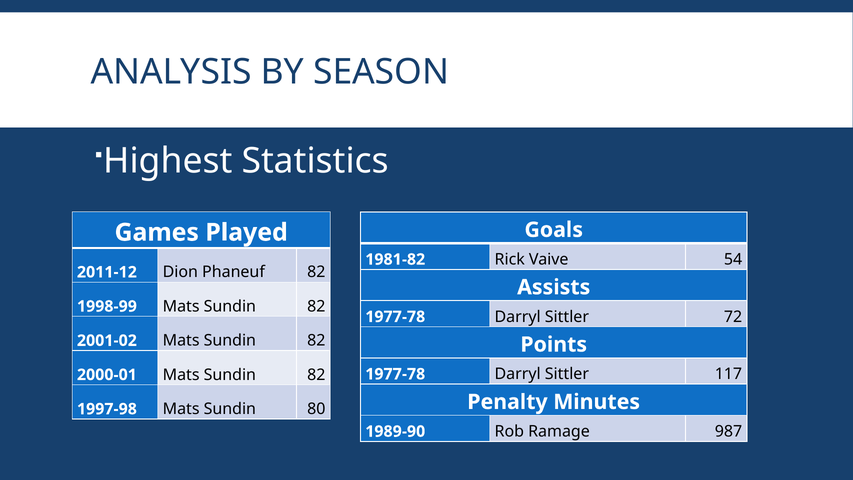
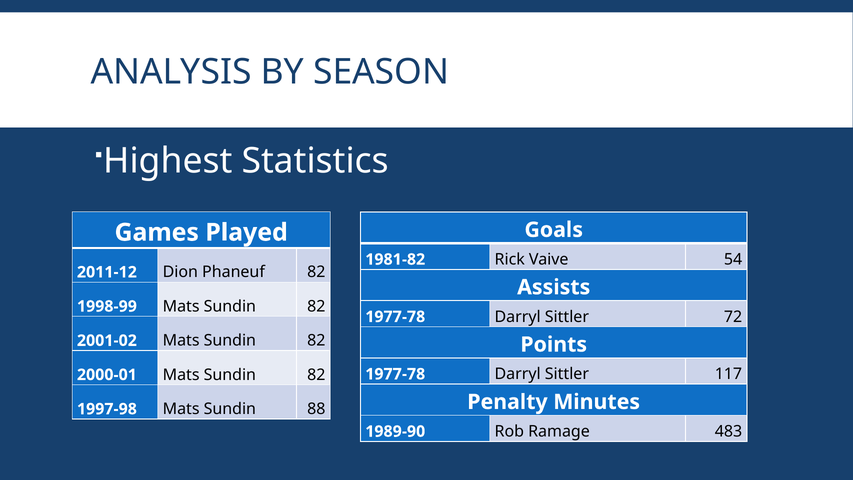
80: 80 -> 88
987: 987 -> 483
